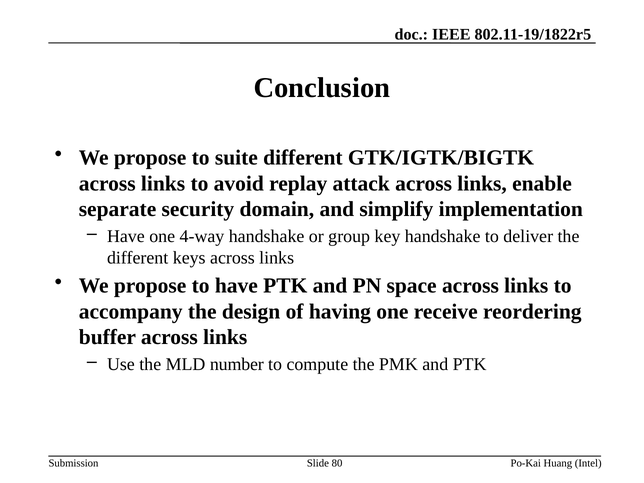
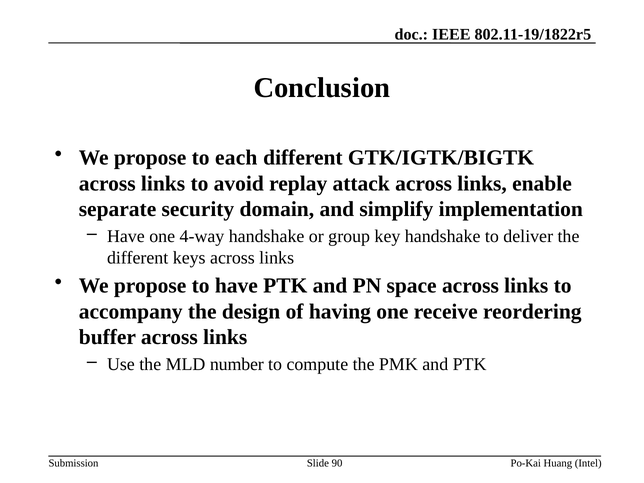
suite: suite -> each
80: 80 -> 90
